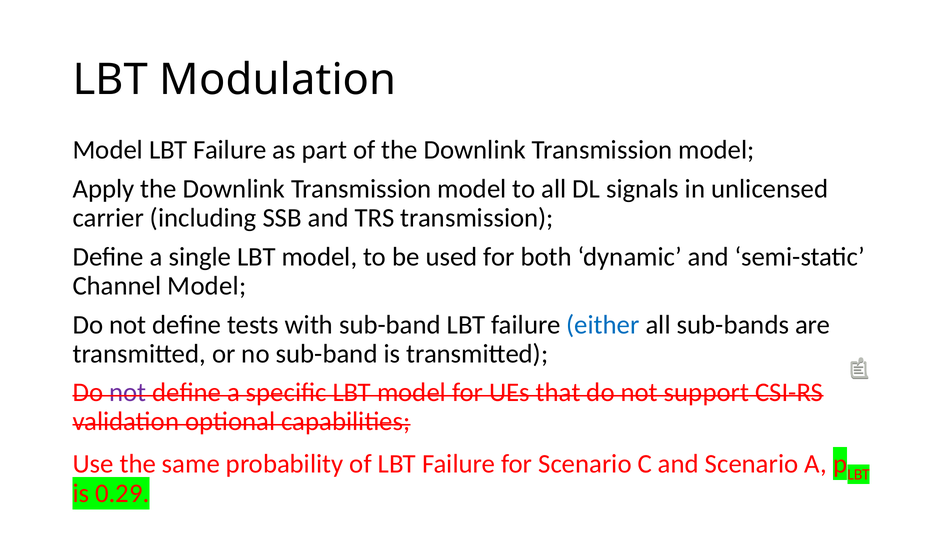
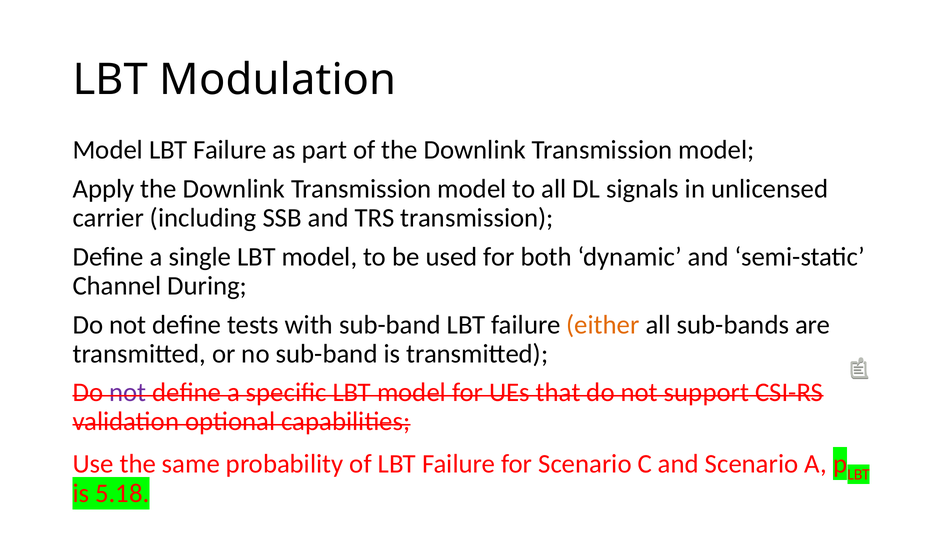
Channel Model: Model -> During
either colour: blue -> orange
0.29: 0.29 -> 5.18
